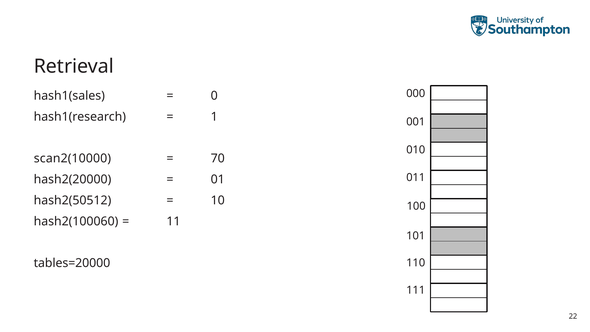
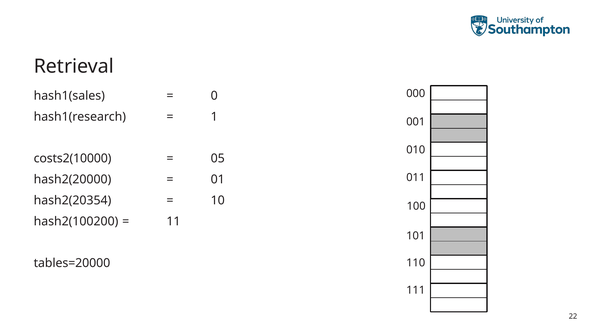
scan2(10000: scan2(10000 -> costs2(10000
70: 70 -> 05
hash2(50512: hash2(50512 -> hash2(20354
hash2(100060: hash2(100060 -> hash2(100200
